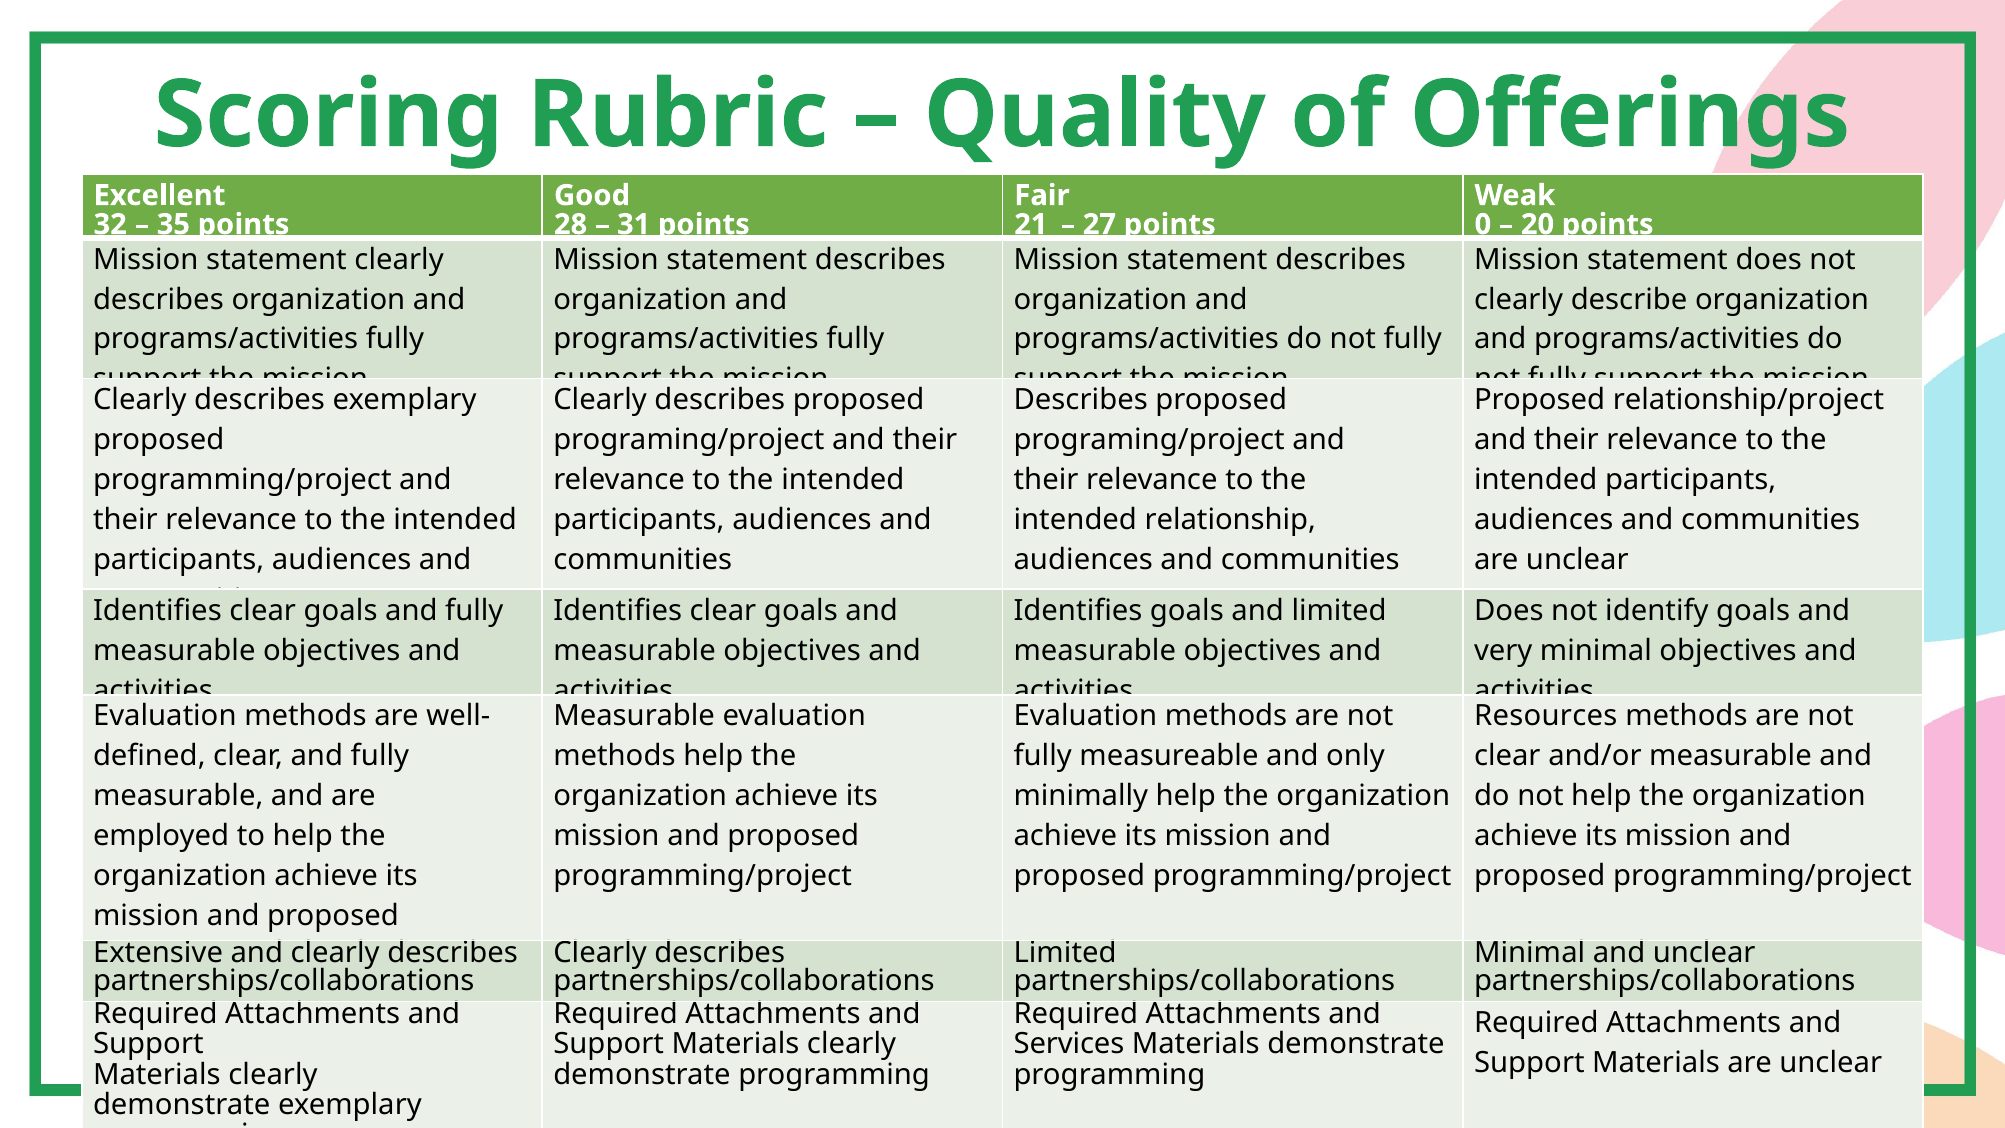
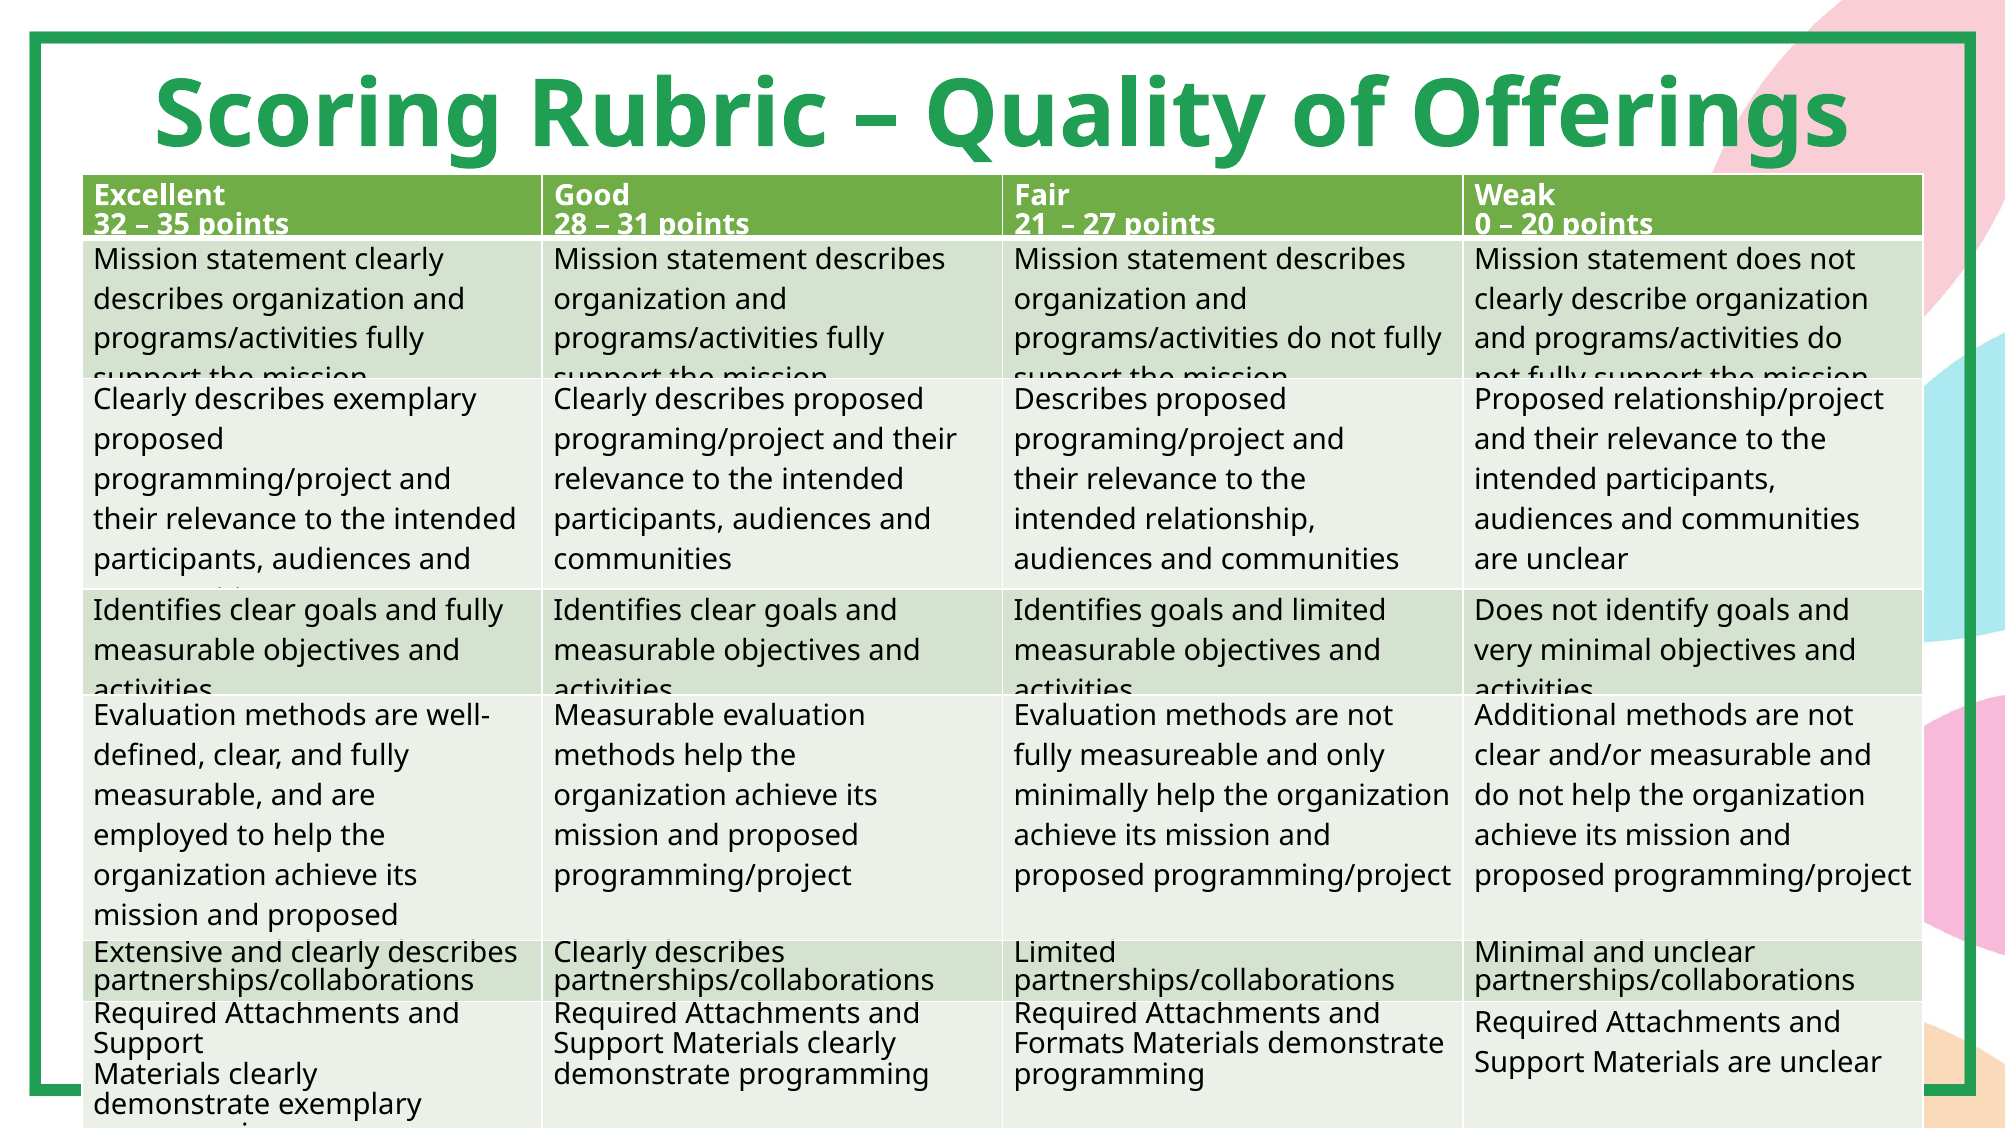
Resources: Resources -> Additional
Services: Services -> Formats
